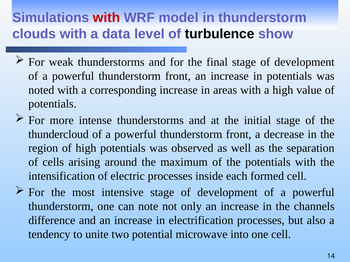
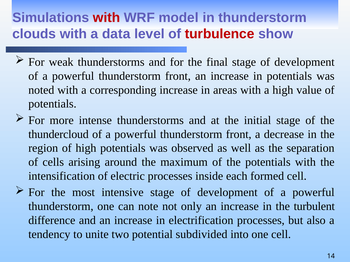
turbulence colour: black -> red
channels: channels -> turbulent
microwave: microwave -> subdivided
